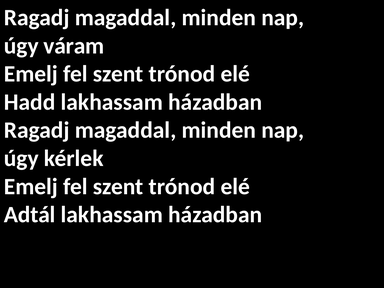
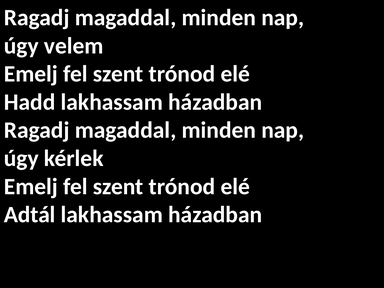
váram: váram -> velem
